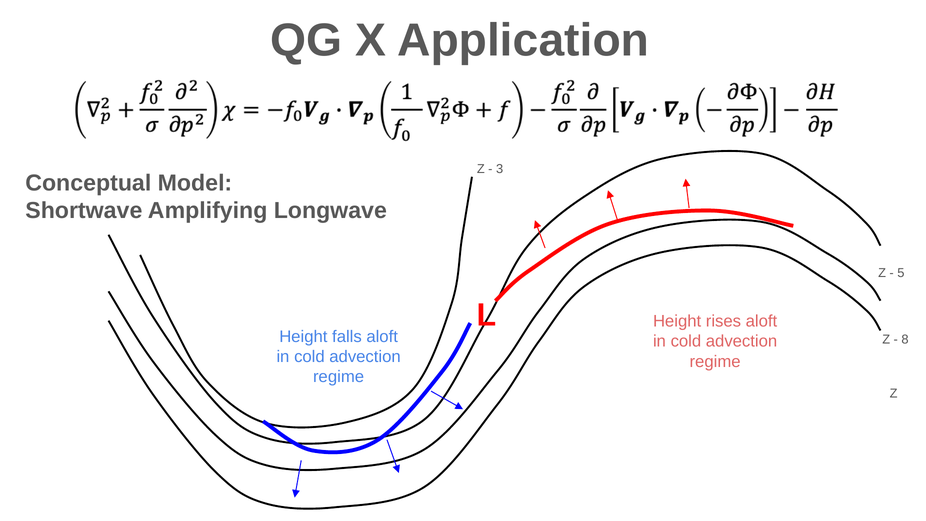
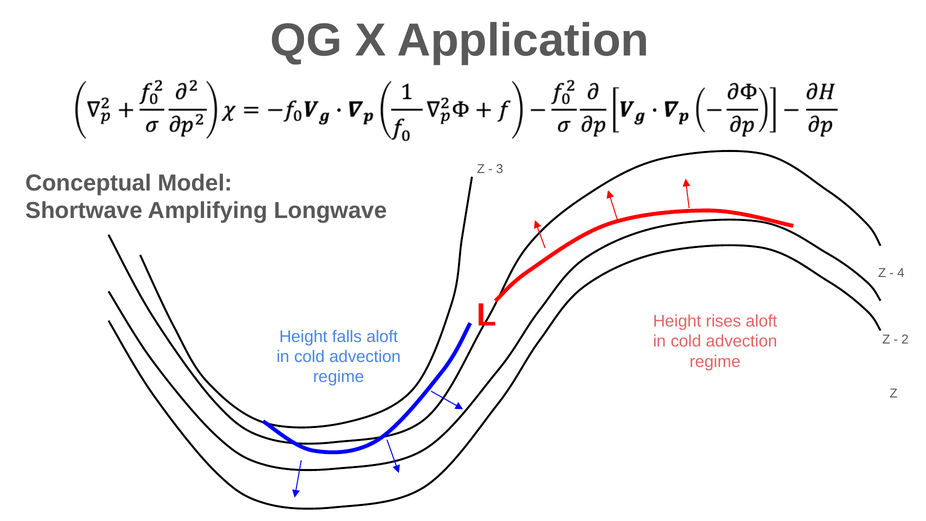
5: 5 -> 4
8: 8 -> 2
